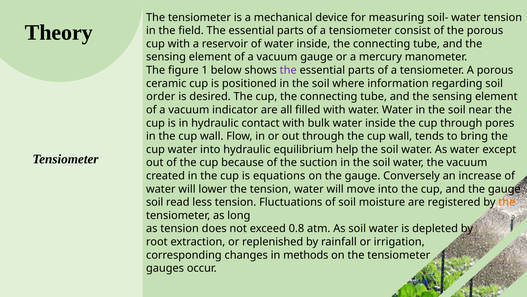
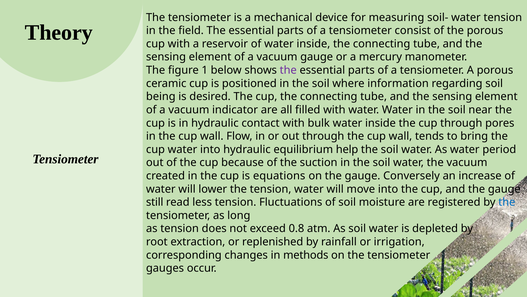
order: order -> being
except: except -> period
soil at (155, 202): soil -> still
the at (507, 202) colour: orange -> blue
